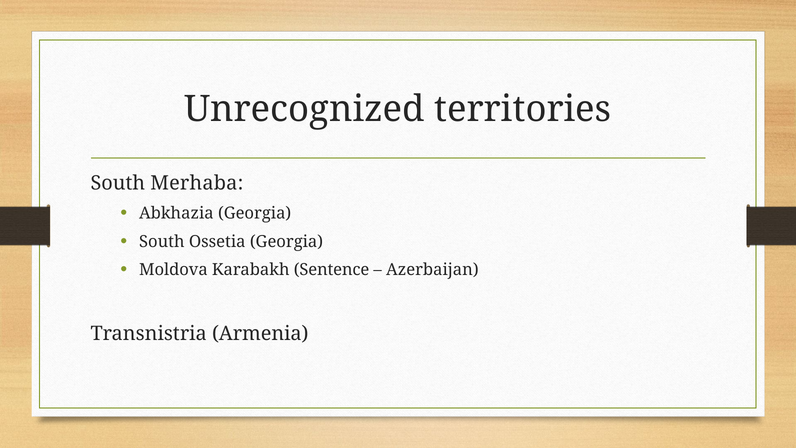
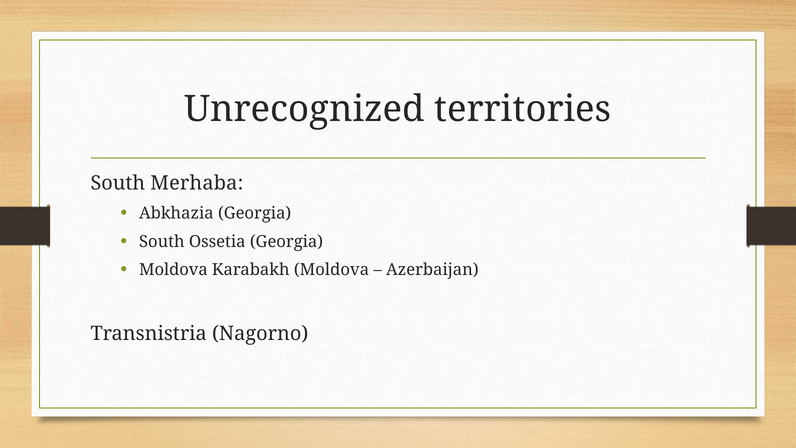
Karabakh Sentence: Sentence -> Moldova
Armenia: Armenia -> Nagorno
